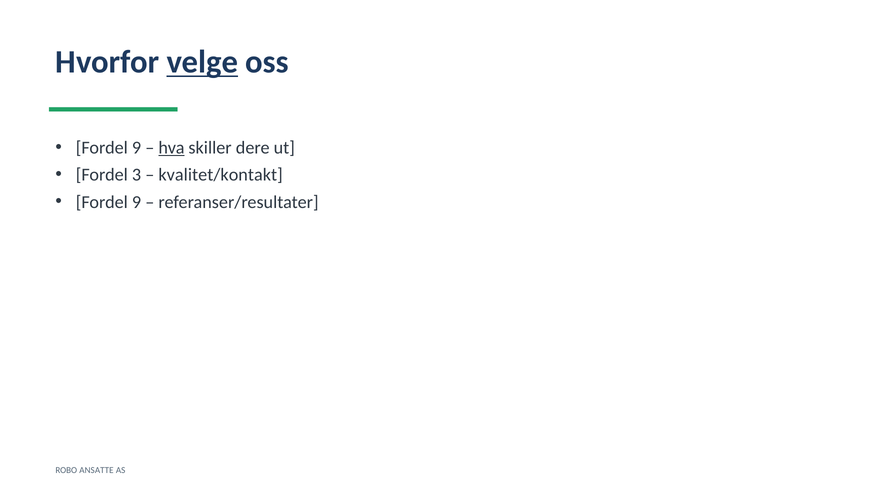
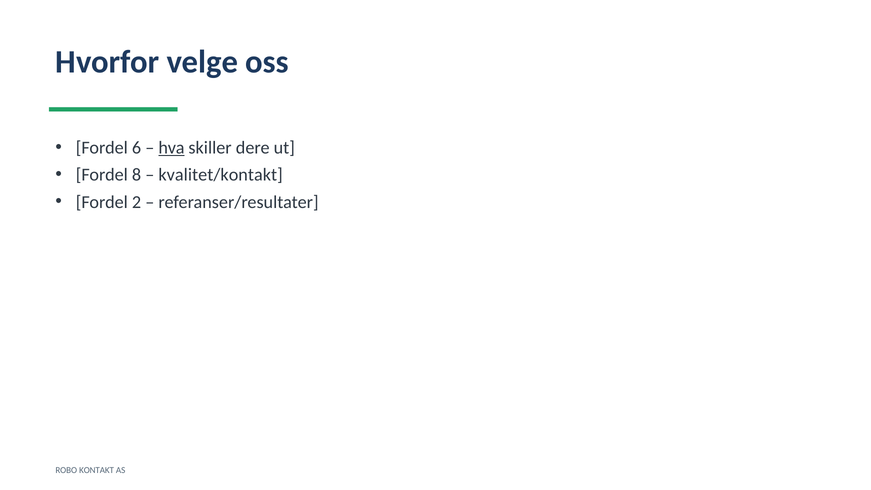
velge underline: present -> none
9 at (137, 148): 9 -> 6
3: 3 -> 8
9 at (137, 202): 9 -> 2
ANSATTE: ANSATTE -> KONTAKT
